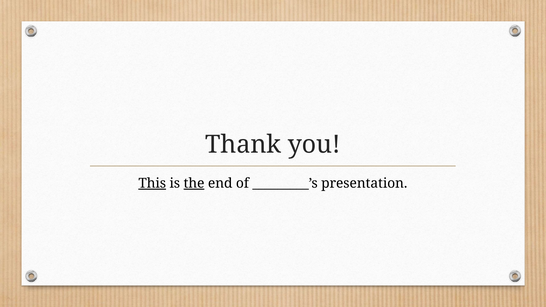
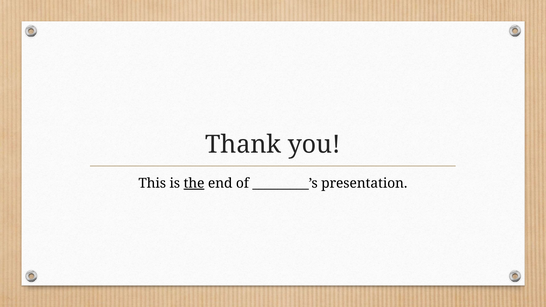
This underline: present -> none
